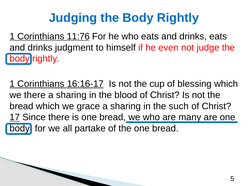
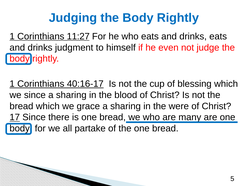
11:76: 11:76 -> 11:27
16:16-17: 16:16-17 -> 40:16-17
we there: there -> since
such: such -> were
